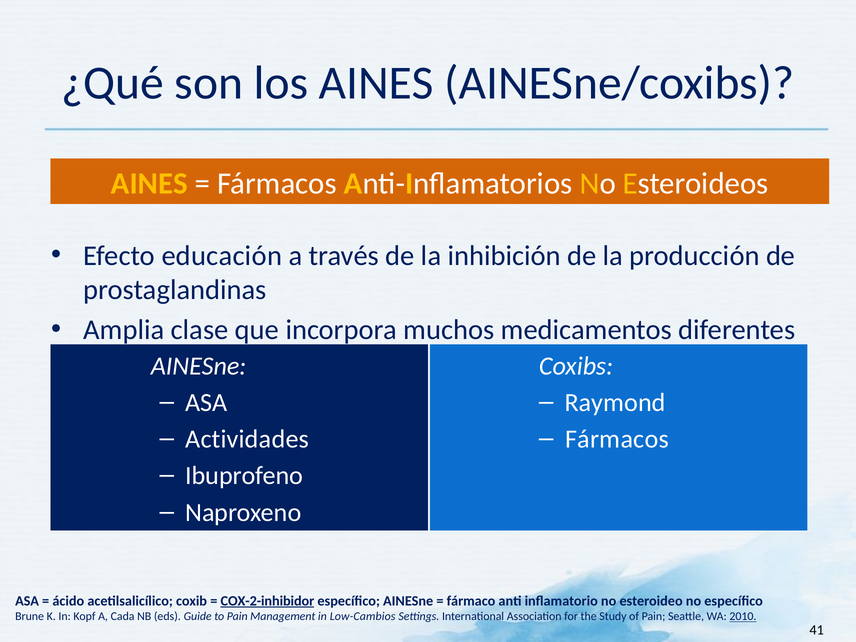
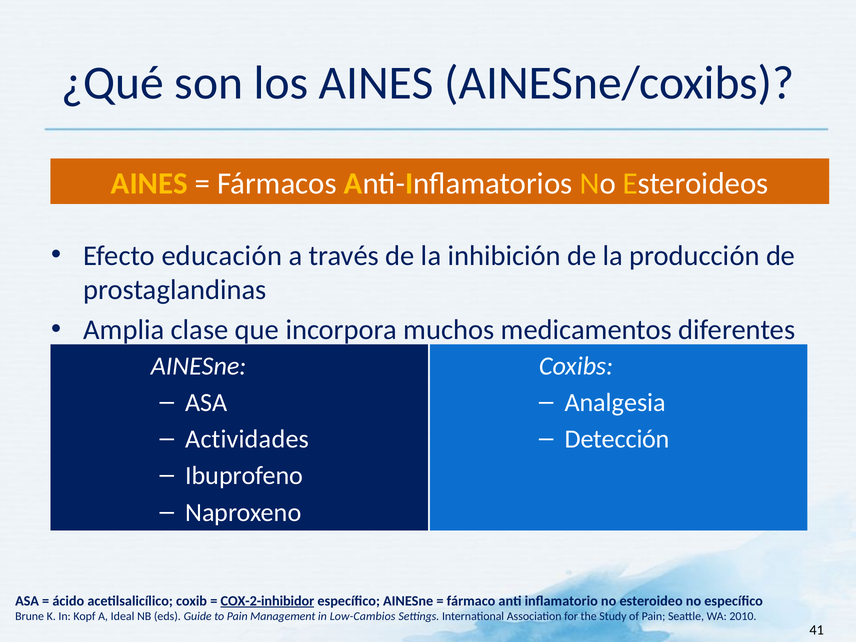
Raymond: Raymond -> Analgesia
Fármacos at (617, 439): Fármacos -> Detección
Cada: Cada -> Ideal
2010 underline: present -> none
